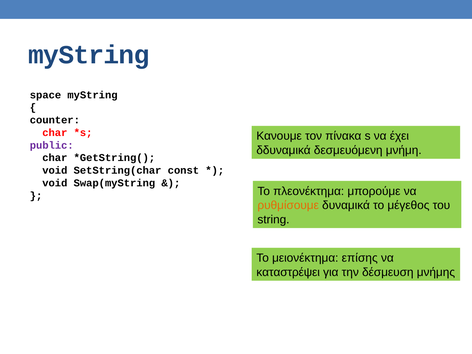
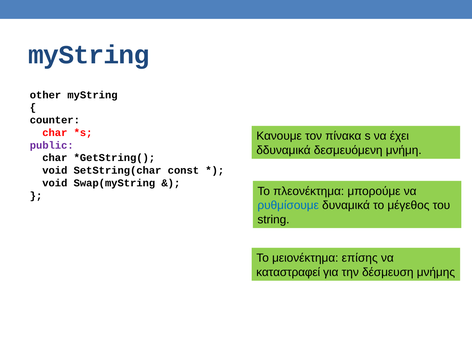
space: space -> other
ρυθμίσουμε colour: orange -> blue
καταστρέψει: καταστρέψει -> καταστραφεί
